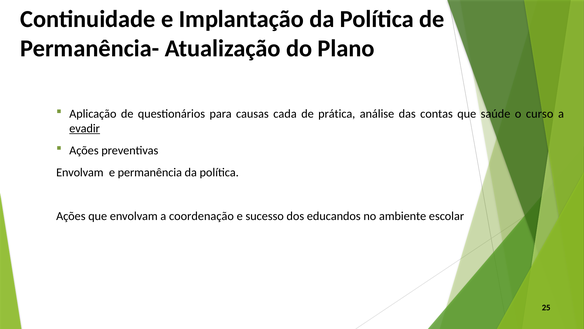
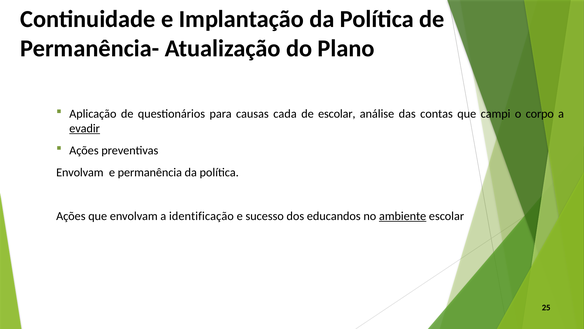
de prática: prática -> escolar
saúde: saúde -> campi
curso: curso -> corpo
coordenação: coordenação -> identificação
ambiente underline: none -> present
